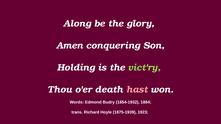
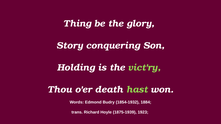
Along: Along -> Thing
Amen: Amen -> Story
hast colour: pink -> light green
